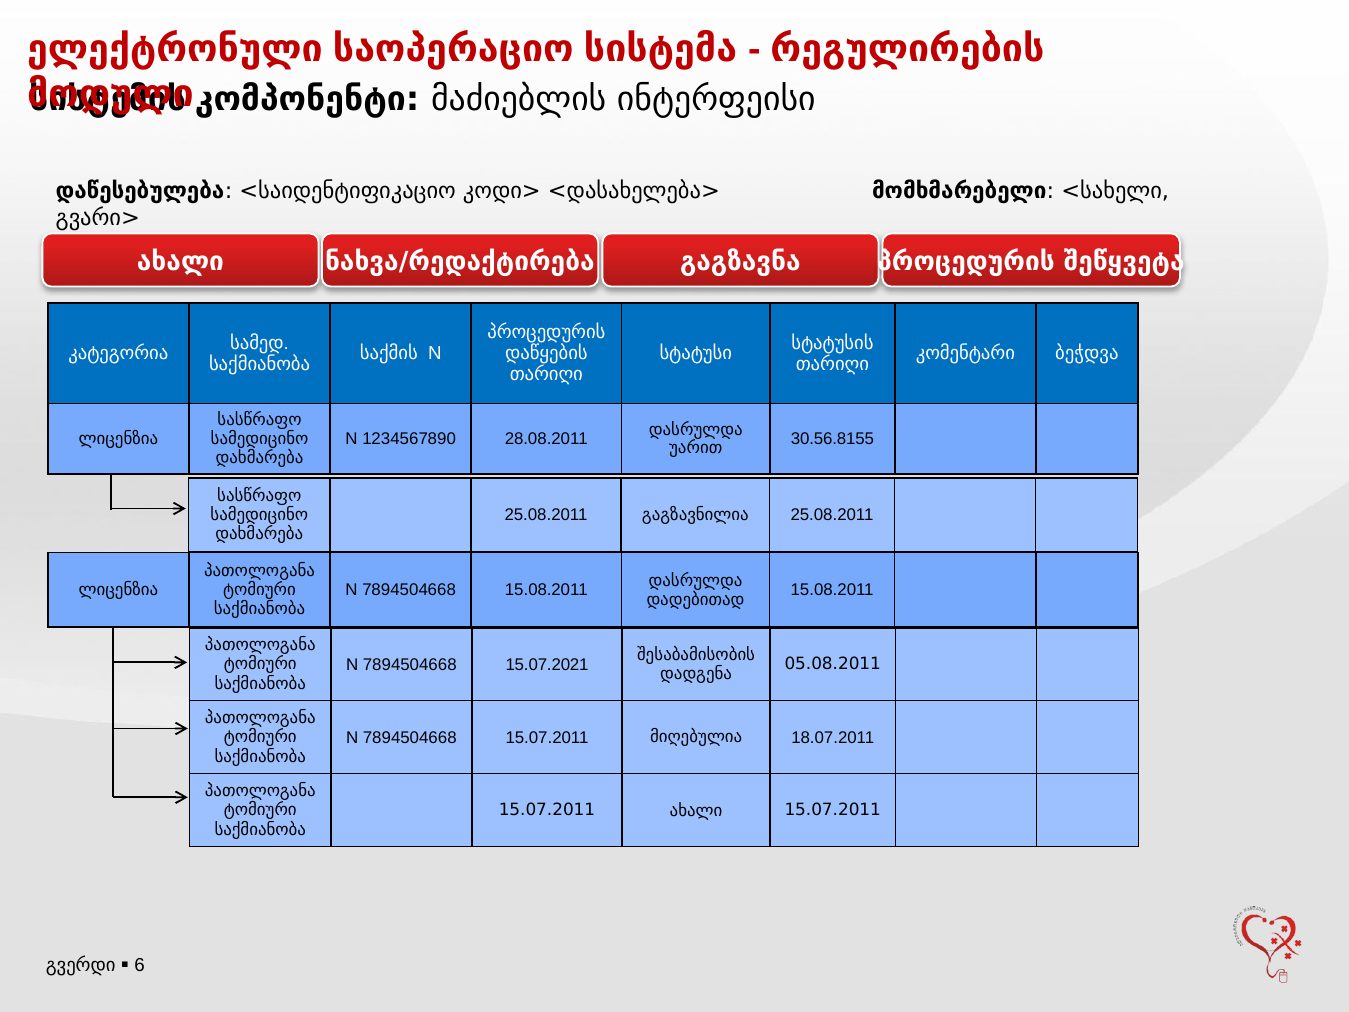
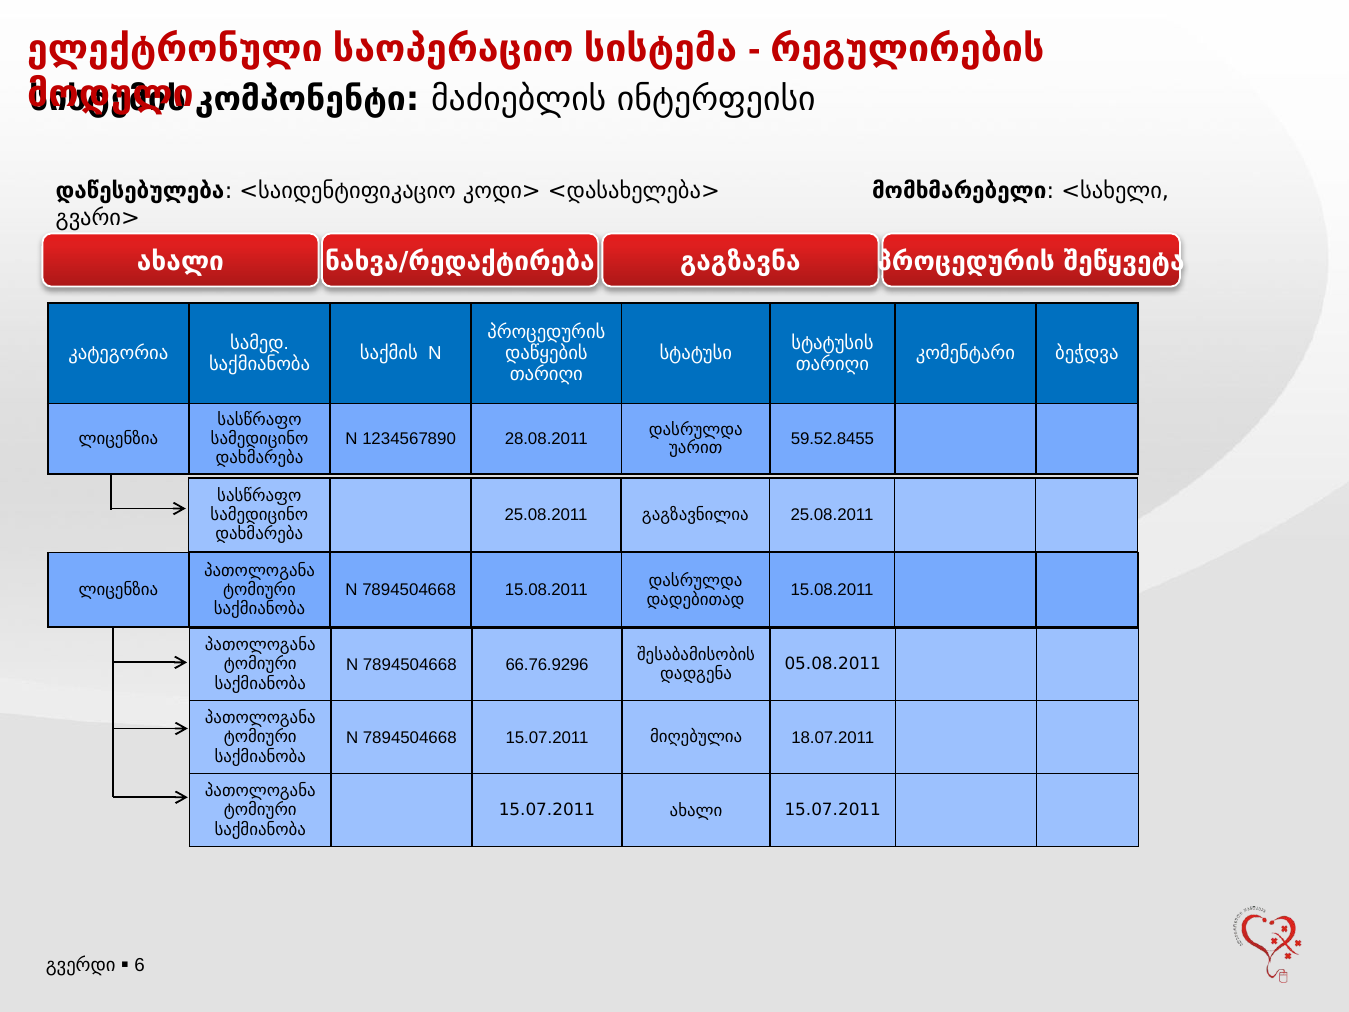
30.56.8155: 30.56.8155 -> 59.52.8455
15.07.2021: 15.07.2021 -> 66.76.9296
